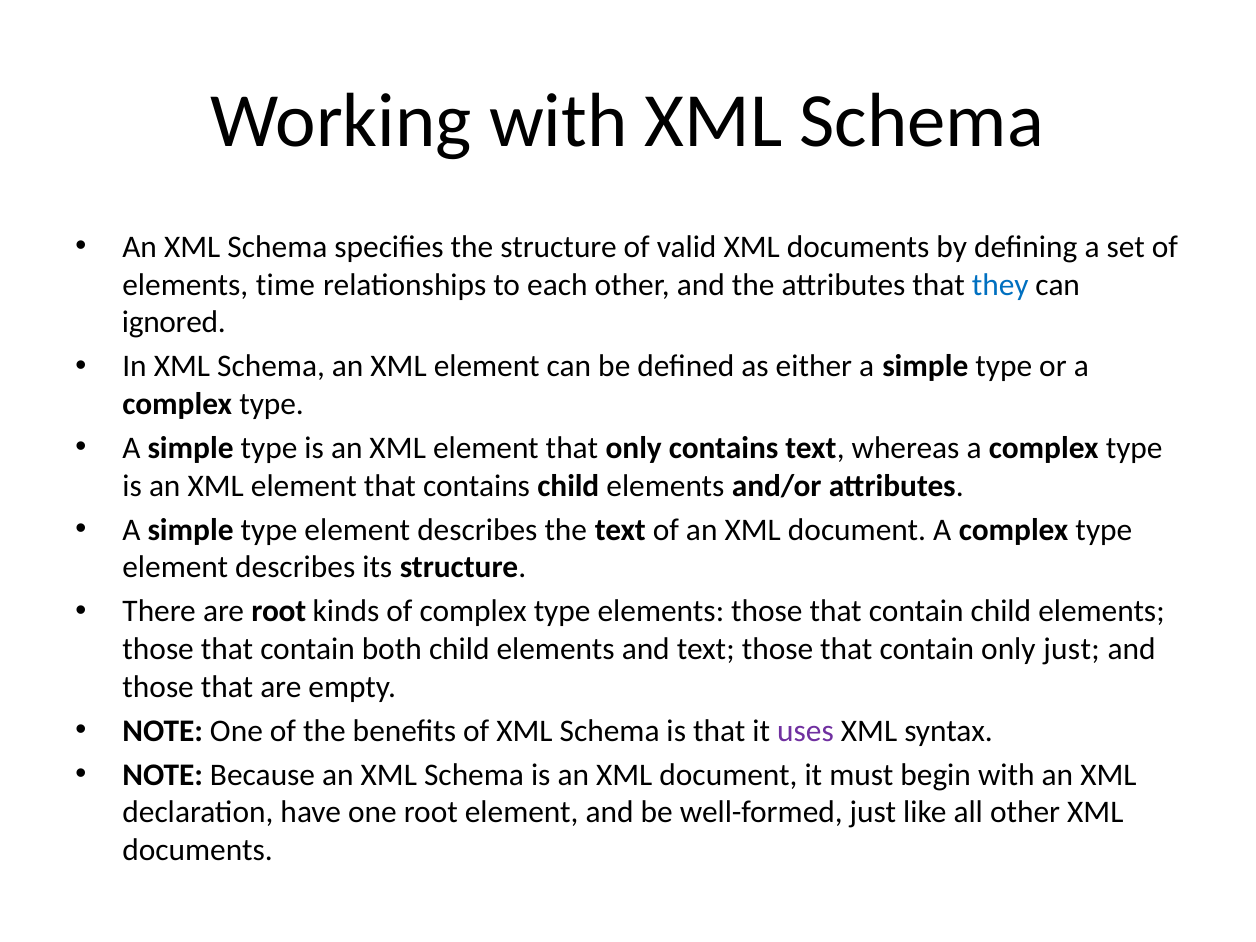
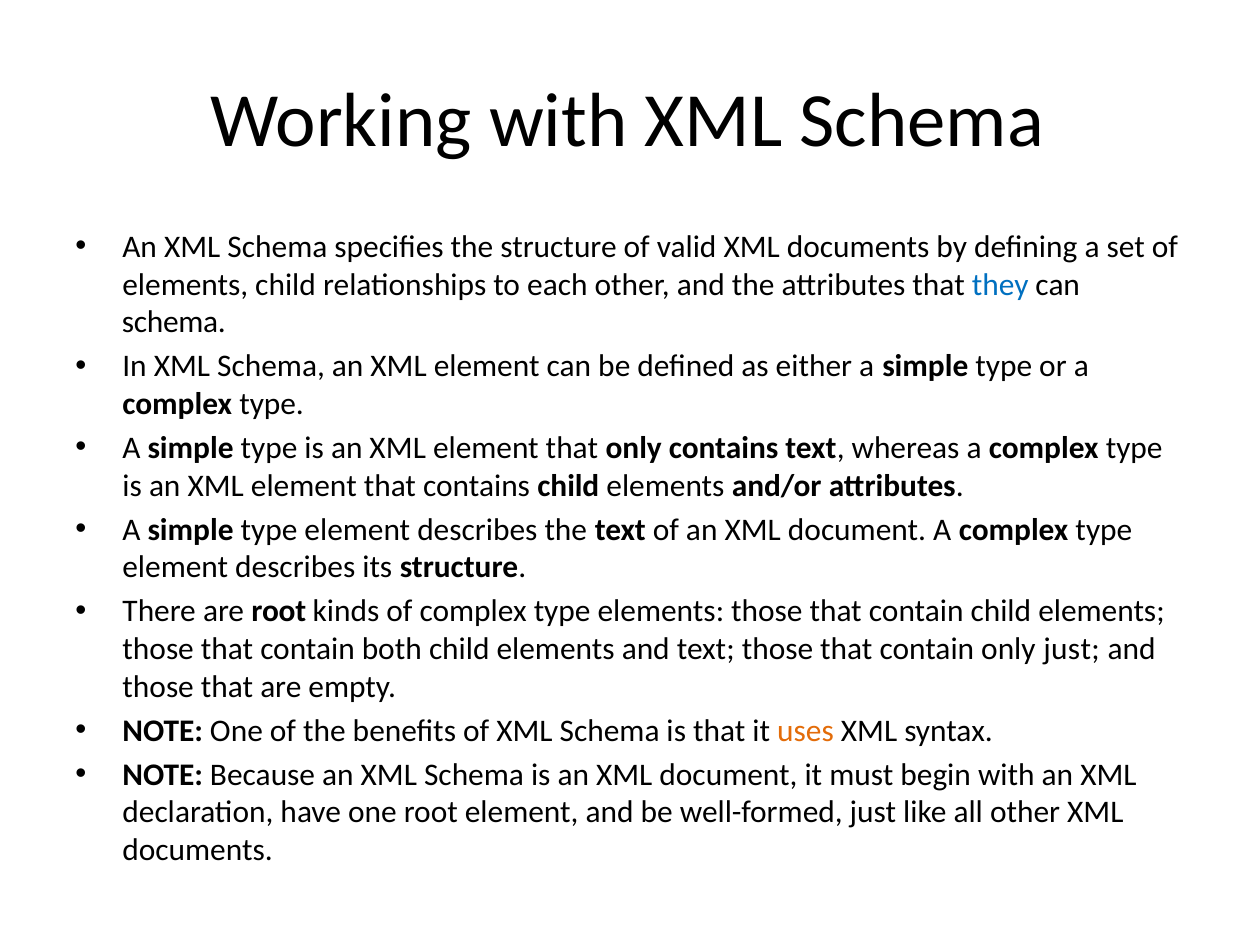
elements time: time -> child
ignored at (174, 322): ignored -> schema
uses colour: purple -> orange
